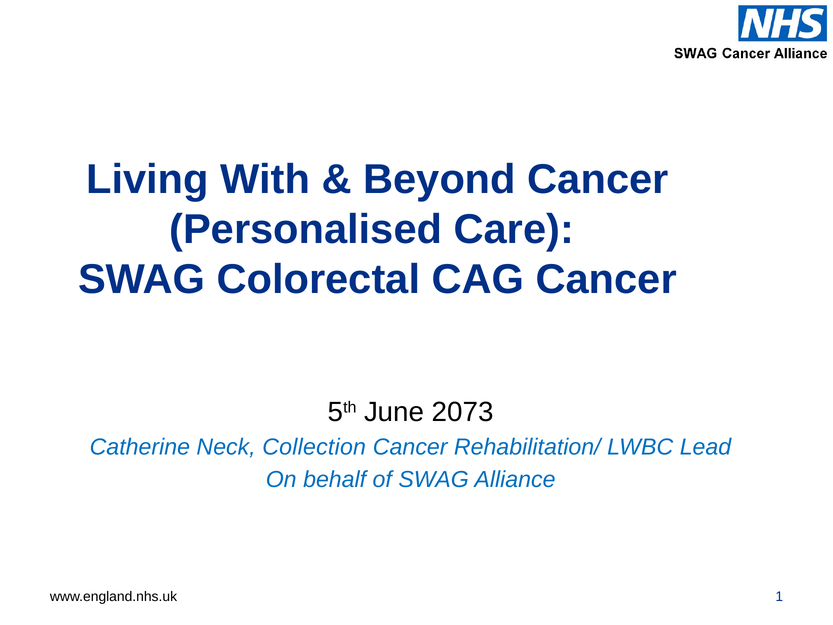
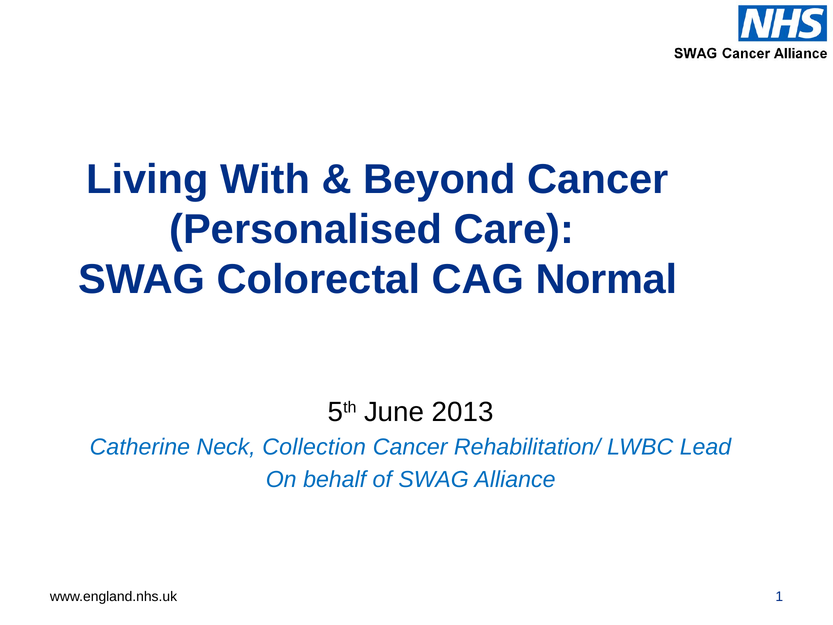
CAG Cancer: Cancer -> Normal
2073: 2073 -> 2013
